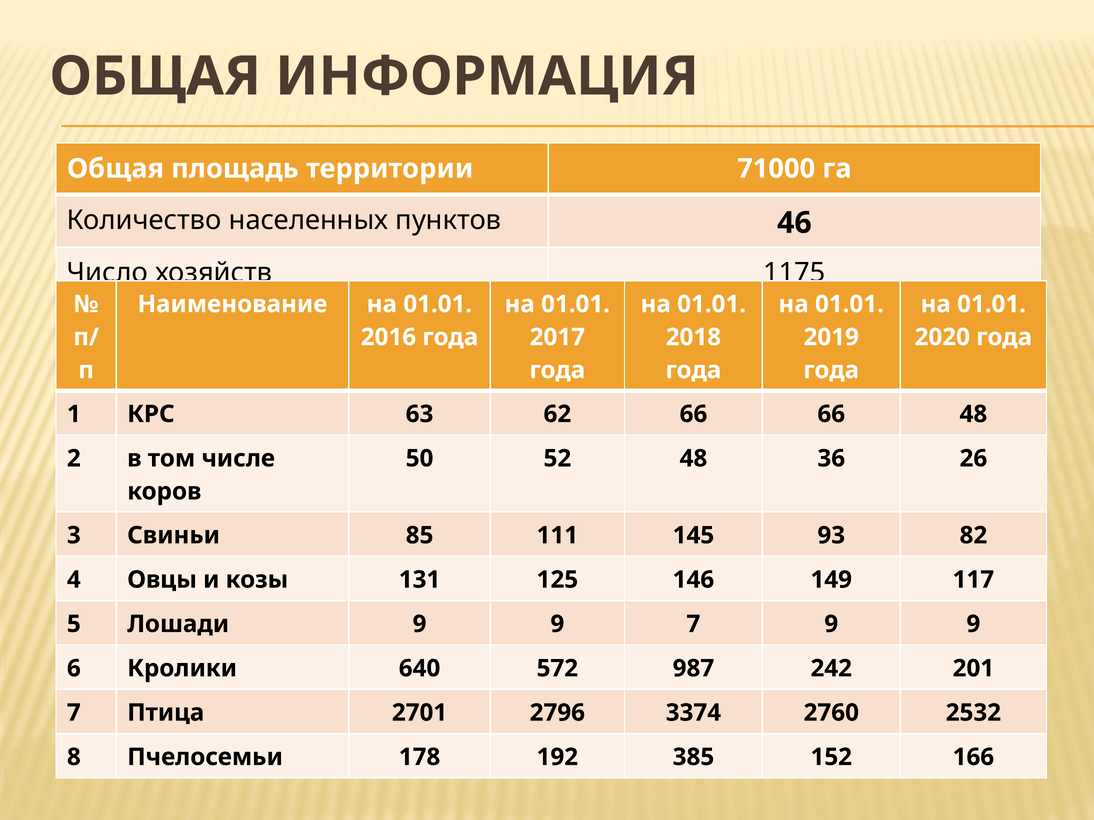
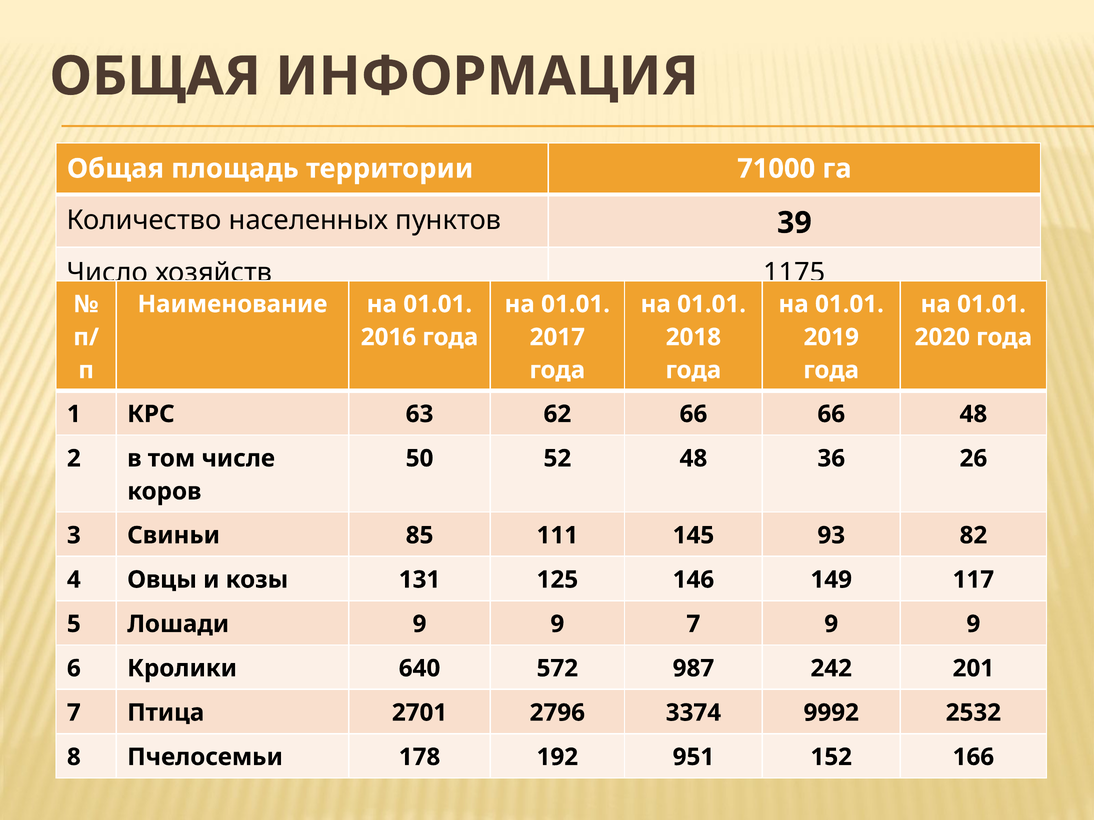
46: 46 -> 39
2760: 2760 -> 9992
385: 385 -> 951
